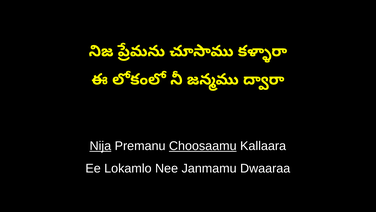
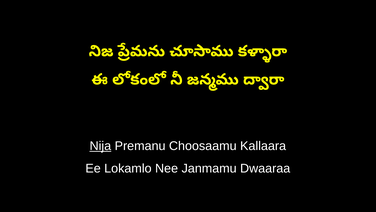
Choosaamu underline: present -> none
